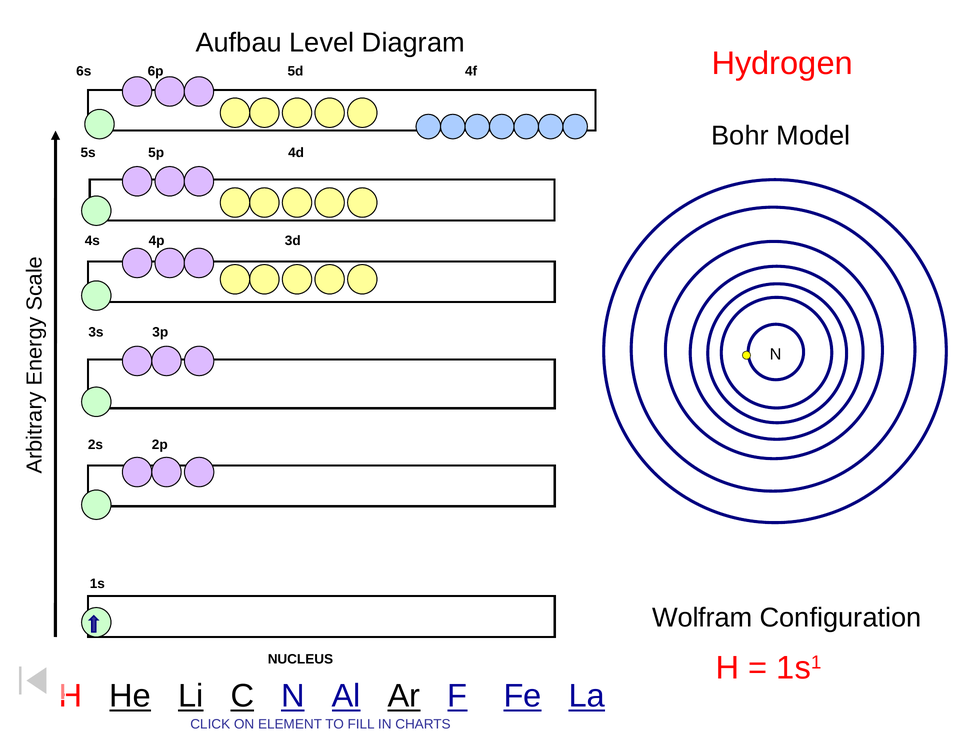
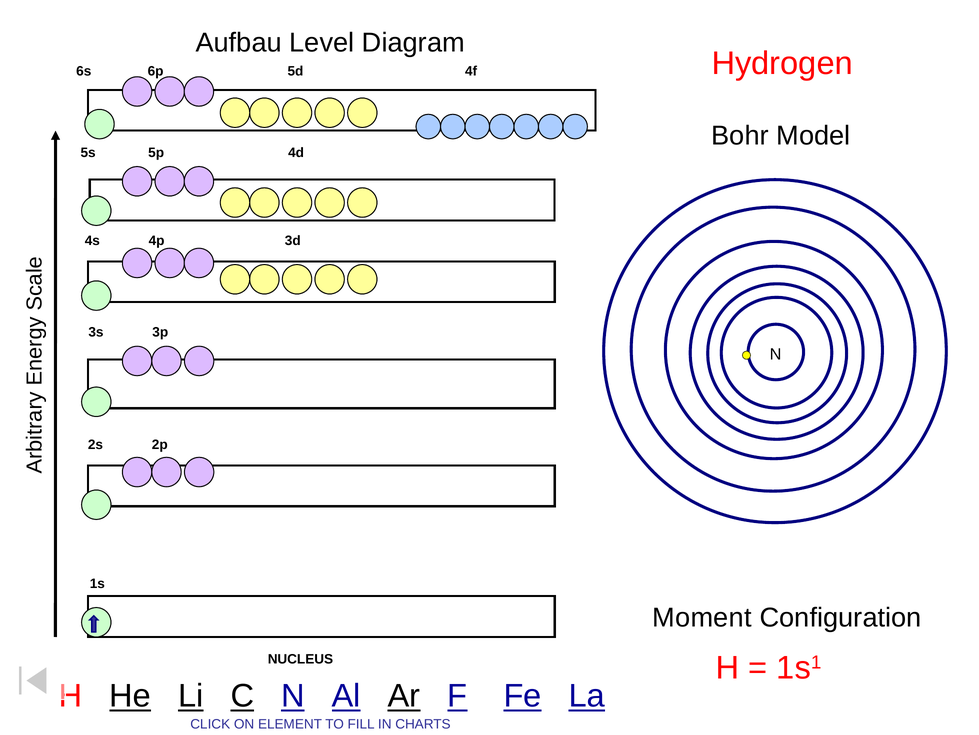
Wolfram: Wolfram -> Moment
